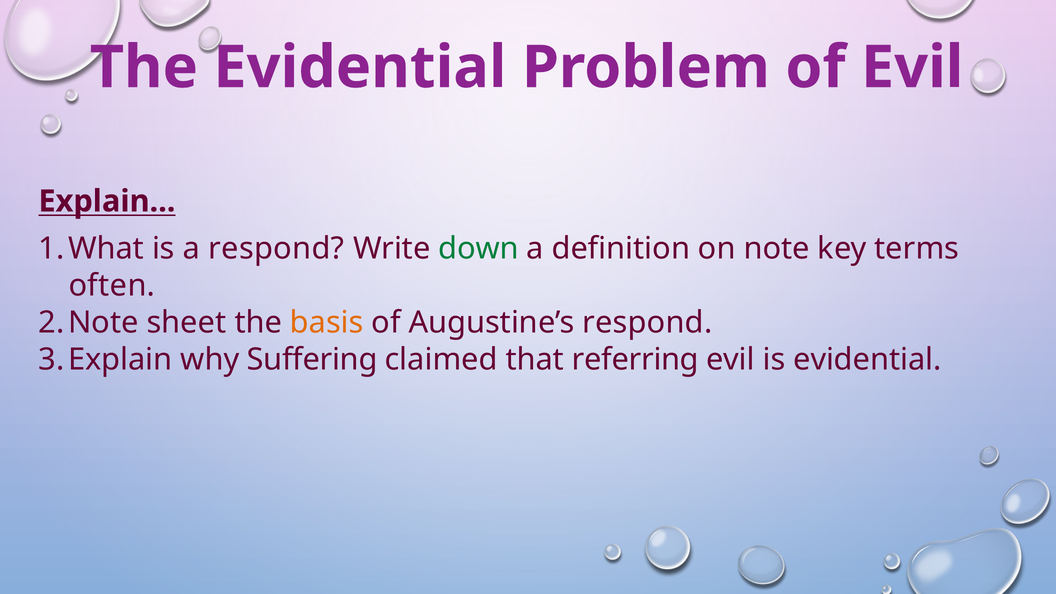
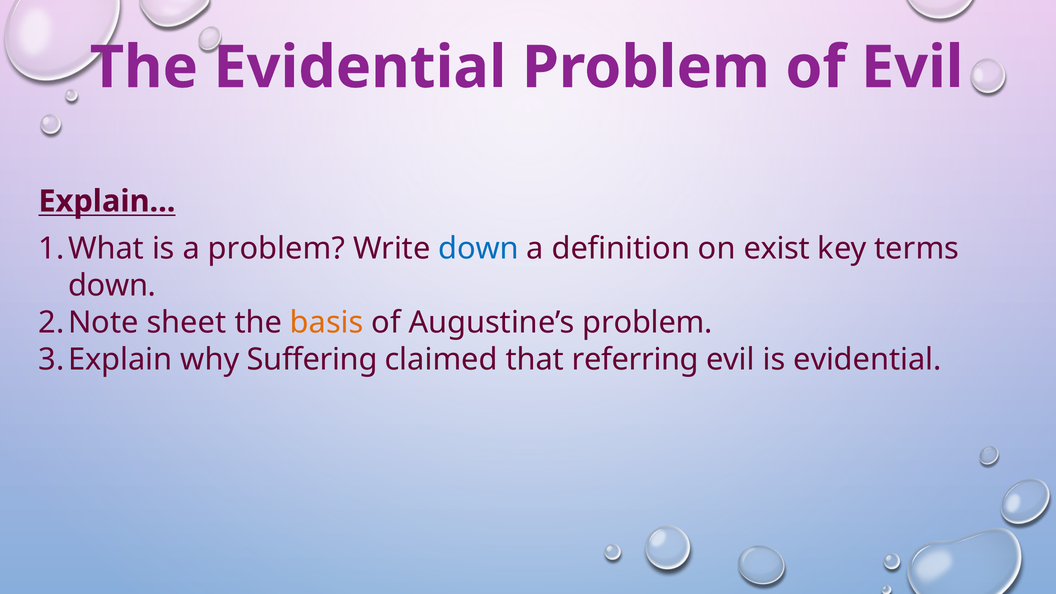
a respond: respond -> problem
down at (479, 249) colour: green -> blue
note: note -> exist
often at (112, 286): often -> down
Augustine’s respond: respond -> problem
